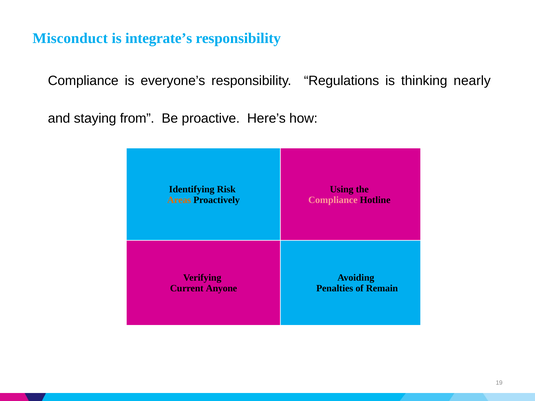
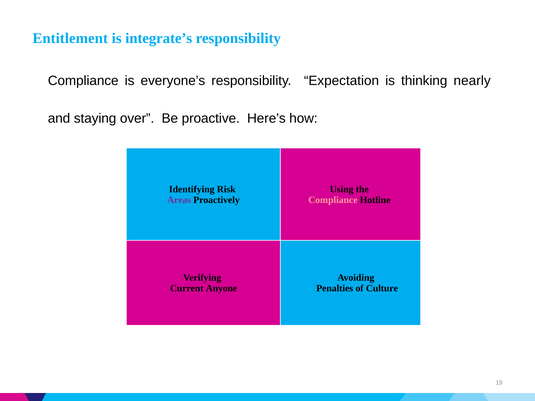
Misconduct: Misconduct -> Entitlement
Regulations: Regulations -> Expectation
from: from -> over
Areas colour: orange -> purple
Remain: Remain -> Culture
